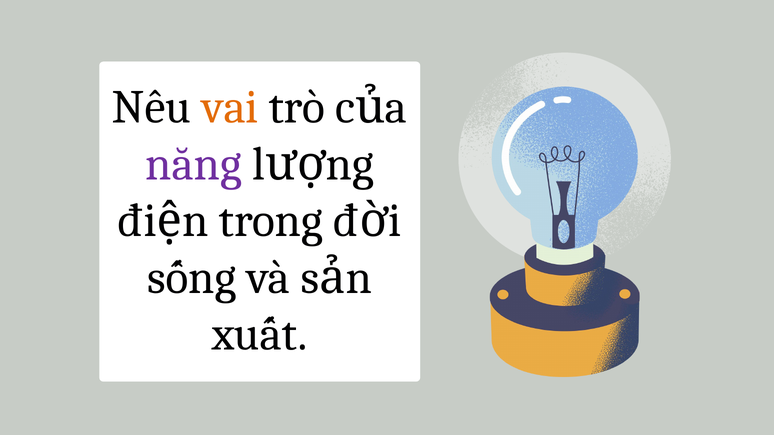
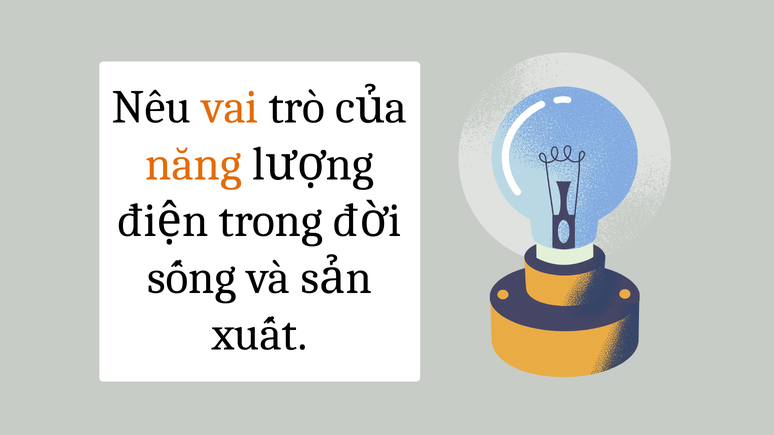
năng colour: purple -> orange
